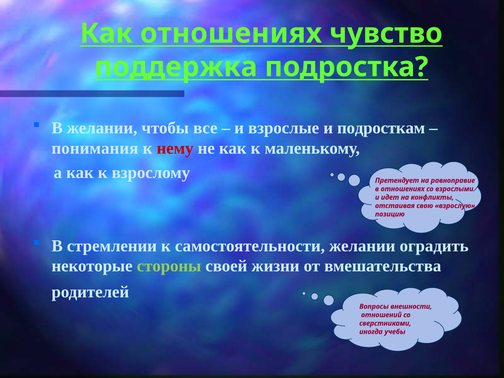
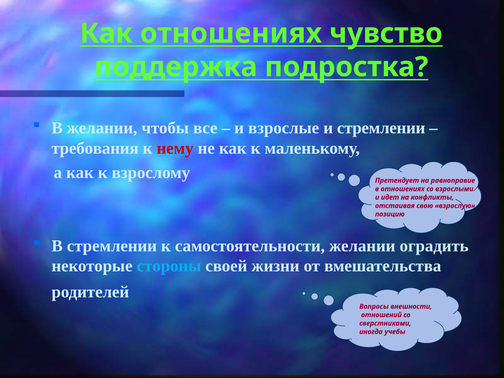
и подросткам: подросткам -> стремлении
понимания: понимания -> требования
стороны colour: light green -> light blue
